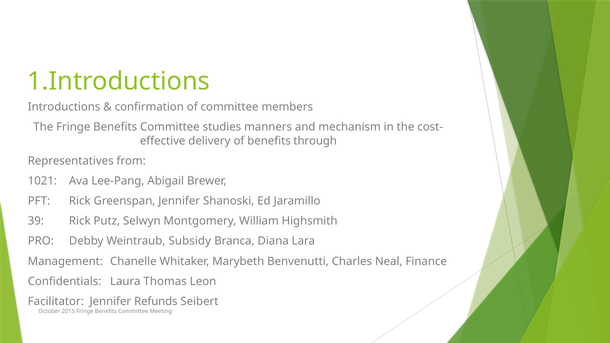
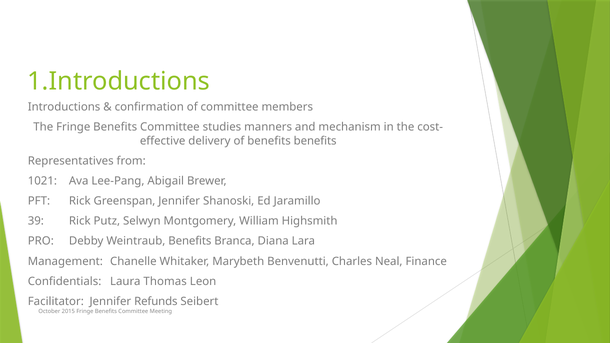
benefits through: through -> benefits
Weintraub Subsidy: Subsidy -> Benefits
